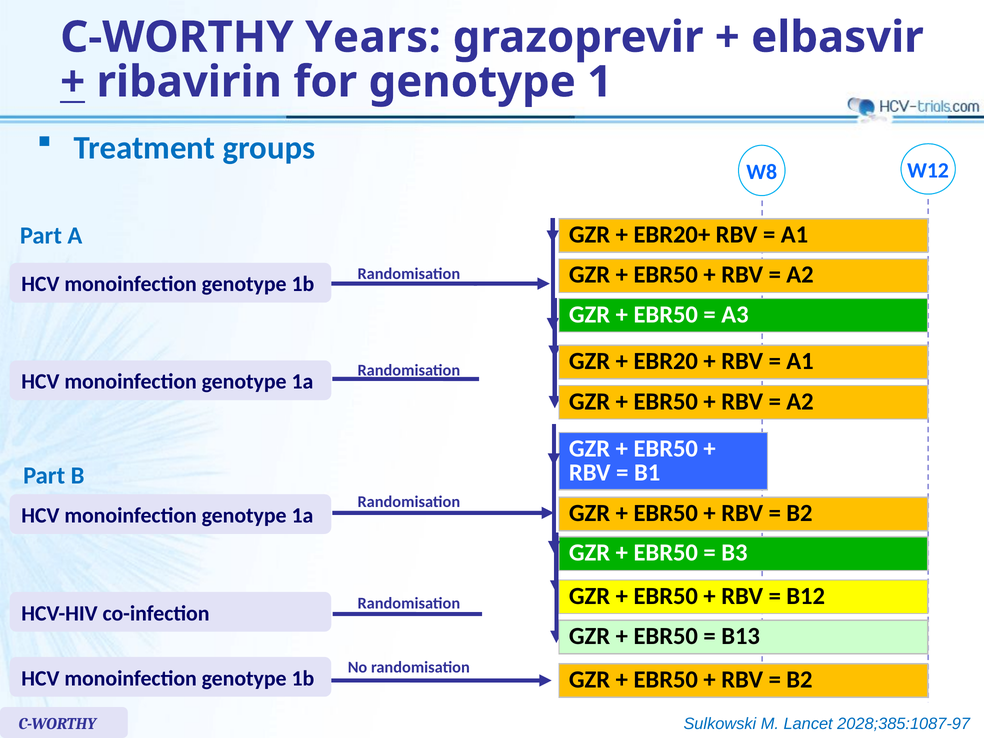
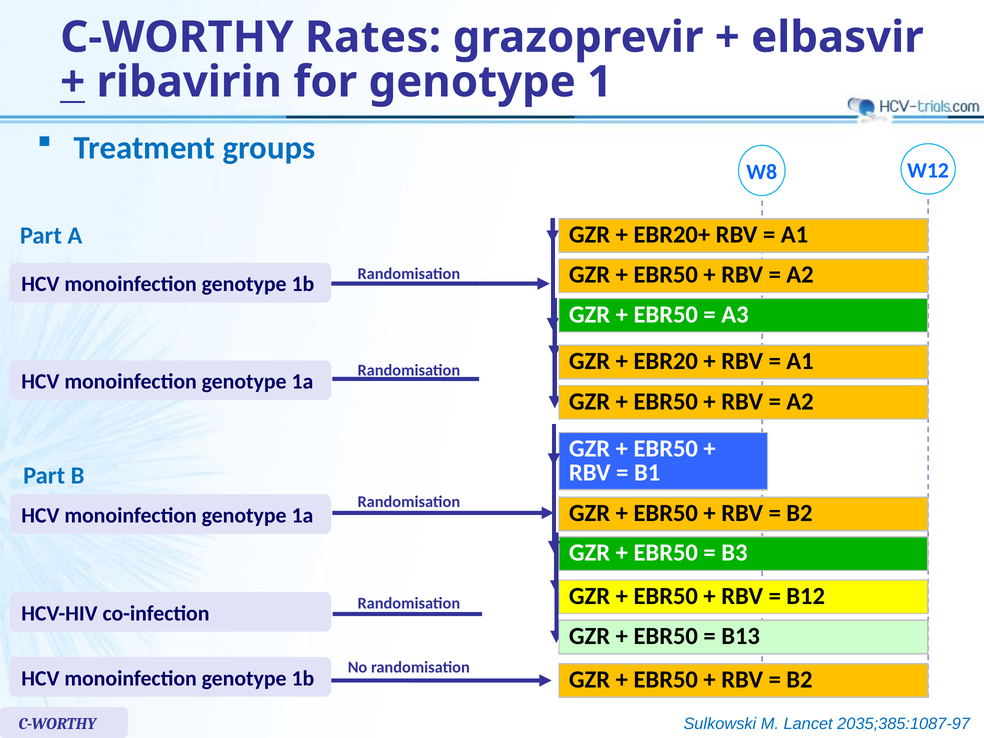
Years: Years -> Rates
2028;385:1087-97: 2028;385:1087-97 -> 2035;385:1087-97
